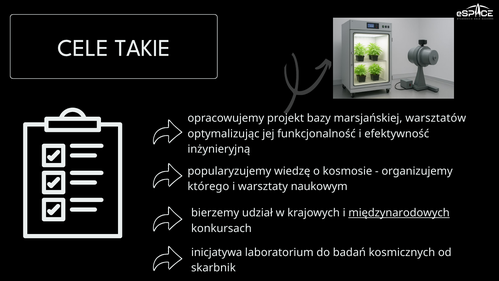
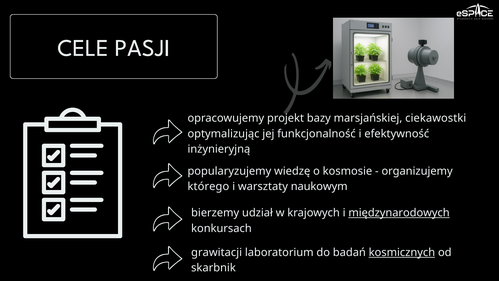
TAKIE: TAKIE -> PASJI
warsztatów: warsztatów -> ciekawostki
inicjatywa: inicjatywa -> grawitacji
kosmicznych underline: none -> present
